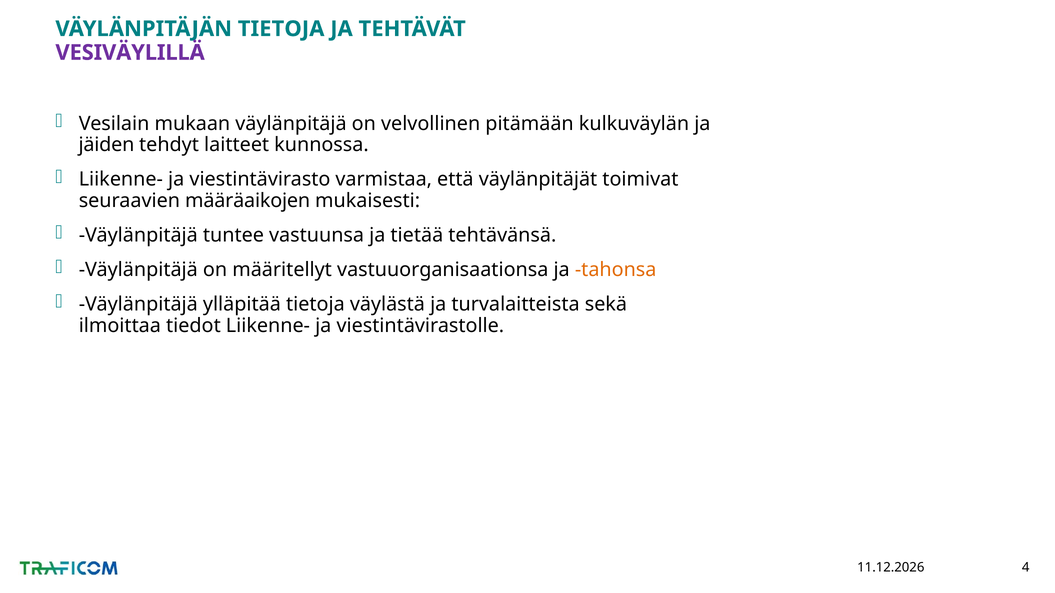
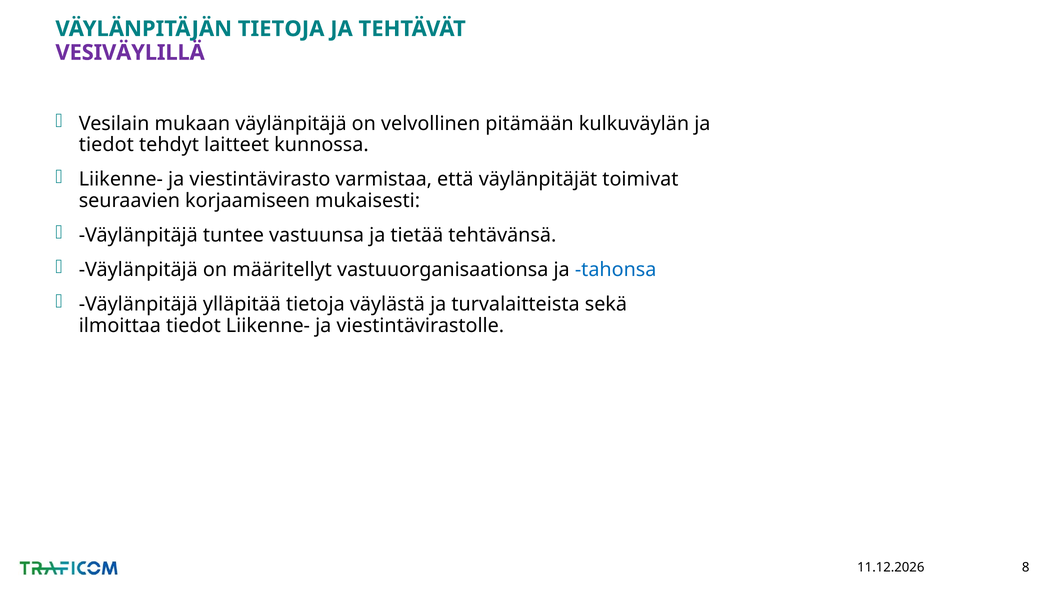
jäiden at (106, 145): jäiden -> tiedot
määräaikojen: määräaikojen -> korjaamiseen
tahonsa colour: orange -> blue
4: 4 -> 8
